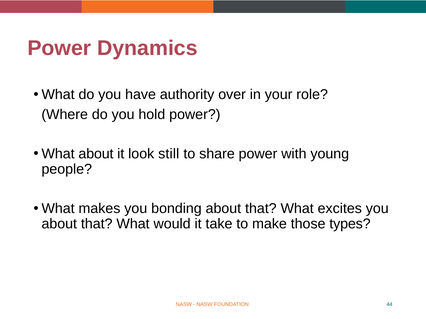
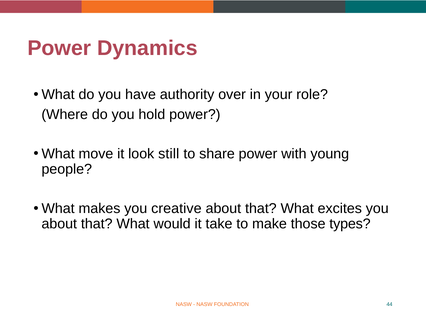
What about: about -> move
bonding: bonding -> creative
